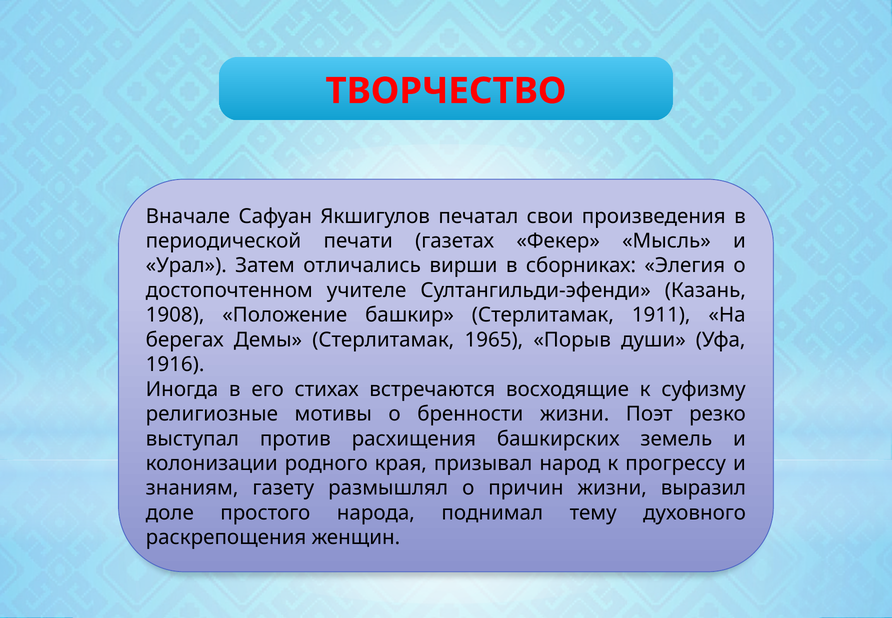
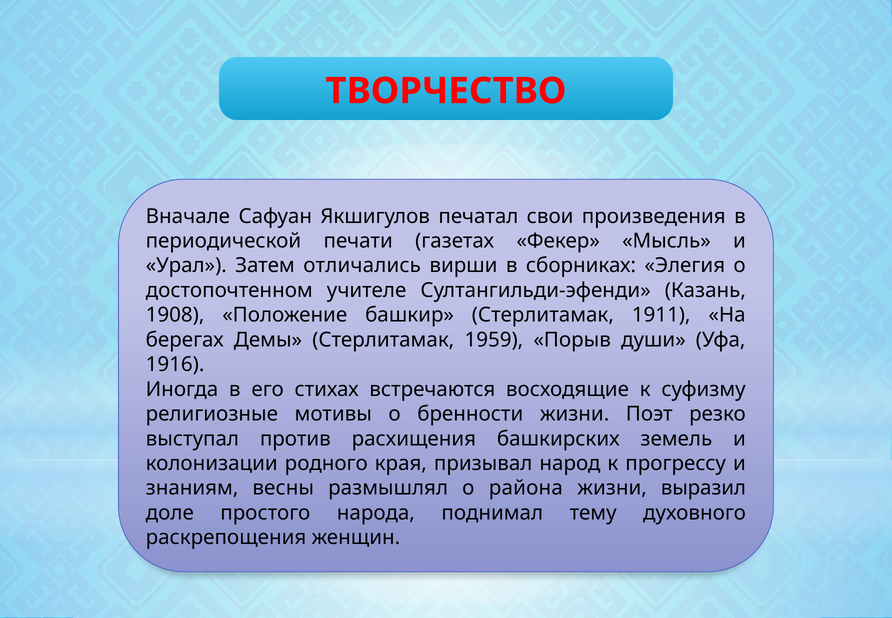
1965: 1965 -> 1959
газету: газету -> весны
причин: причин -> района
